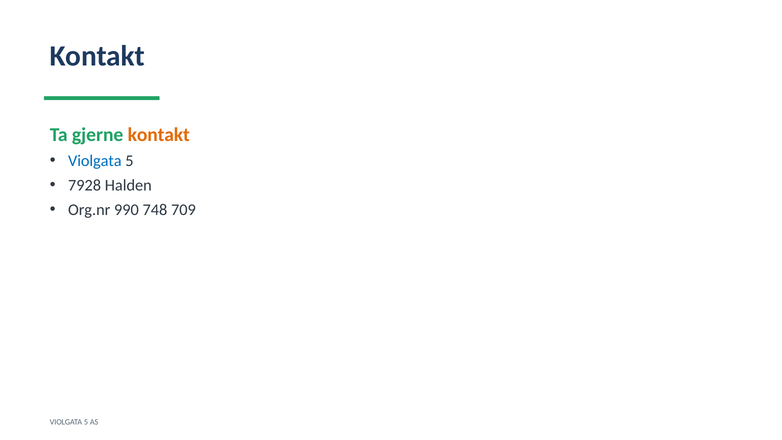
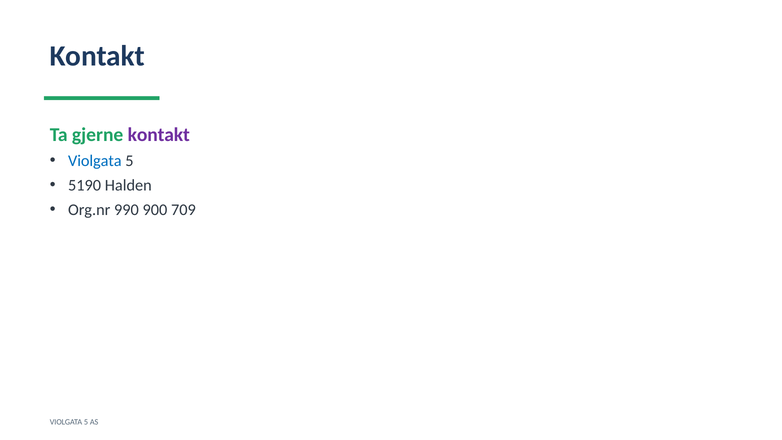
kontakt at (159, 135) colour: orange -> purple
7928: 7928 -> 5190
748: 748 -> 900
